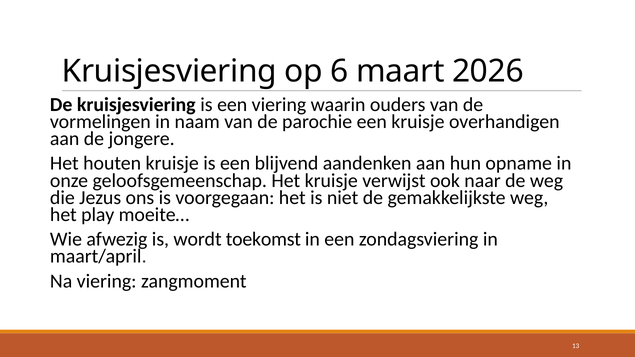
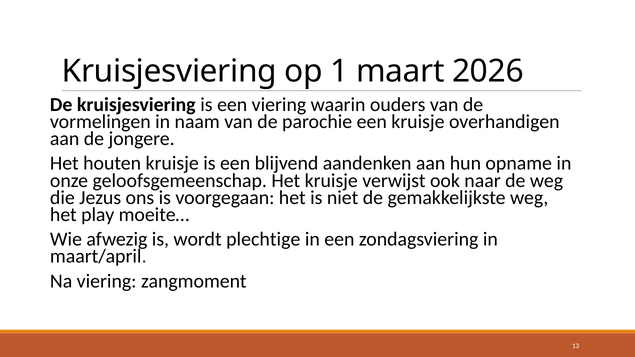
6: 6 -> 1
toekomst: toekomst -> plechtige
